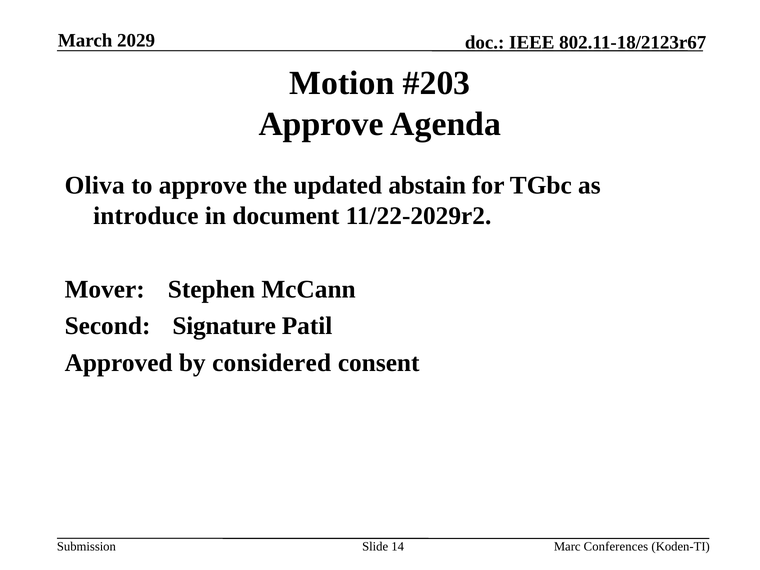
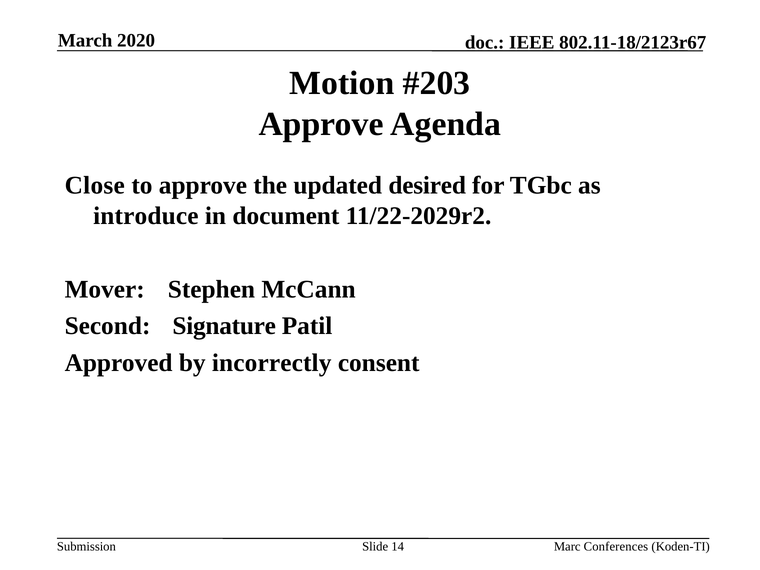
2029: 2029 -> 2020
Oliva: Oliva -> Close
abstain: abstain -> desired
considered: considered -> incorrectly
